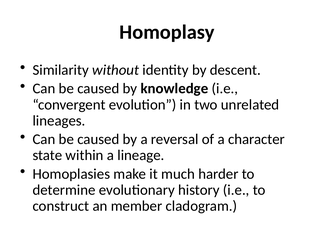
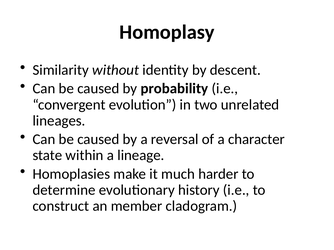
knowledge: knowledge -> probability
